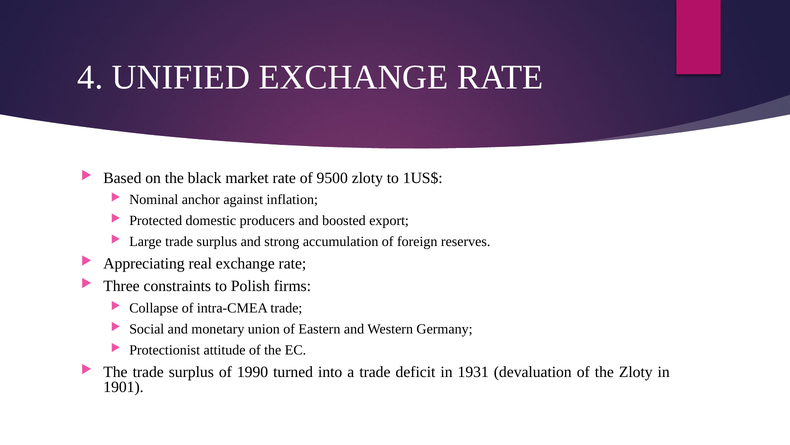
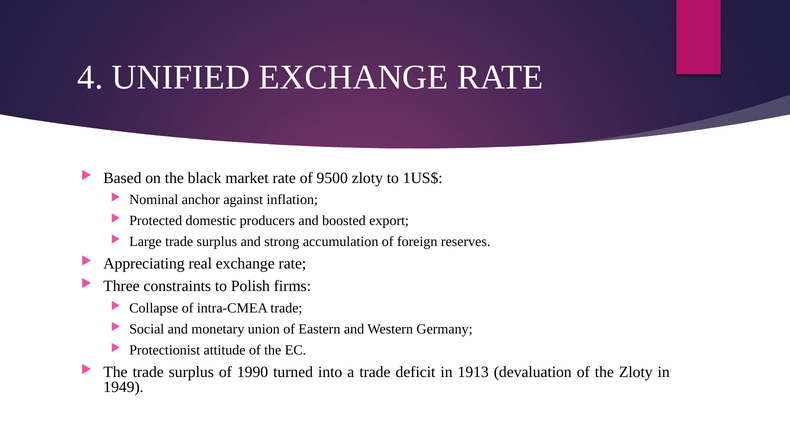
1931: 1931 -> 1913
1901: 1901 -> 1949
